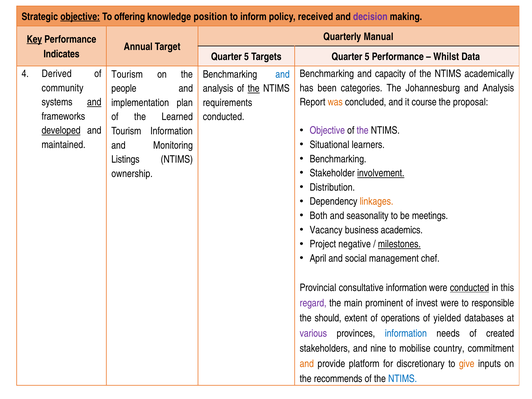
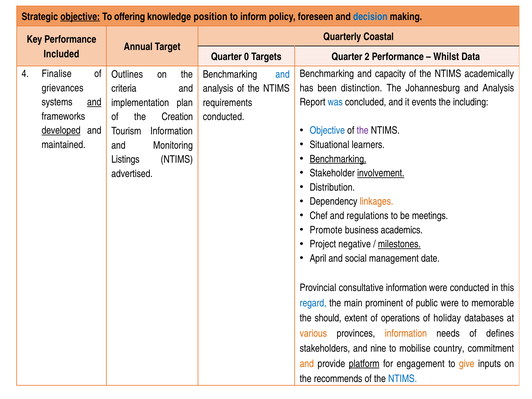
received: received -> foreseen
decision colour: purple -> blue
Manual: Manual -> Coastal
Key underline: present -> none
Indicates: Indicates -> Included
5 at (247, 57): 5 -> 0
Targets Quarter 5: 5 -> 2
Derived: Derived -> Finalise
Tourism at (127, 74): Tourism -> Outlines
community: community -> grievances
categories: categories -> distinction
people: people -> criteria
the at (254, 88) underline: present -> none
was colour: orange -> blue
course: course -> events
proposal: proposal -> including
Learned: Learned -> Creation
Objective at (327, 131) colour: purple -> blue
Benchmarking at (338, 159) underline: none -> present
ownership: ownership -> advertised
Both: Both -> Chef
seasonality: seasonality -> regulations
Vacancy: Vacancy -> Promote
chef: chef -> date
conducted at (470, 288) underline: present -> none
regard colour: purple -> blue
invest: invest -> public
responsible: responsible -> memorable
yielded: yielded -> holiday
various colour: purple -> orange
information at (406, 333) colour: blue -> orange
created: created -> defines
platform underline: none -> present
discretionary: discretionary -> engagement
